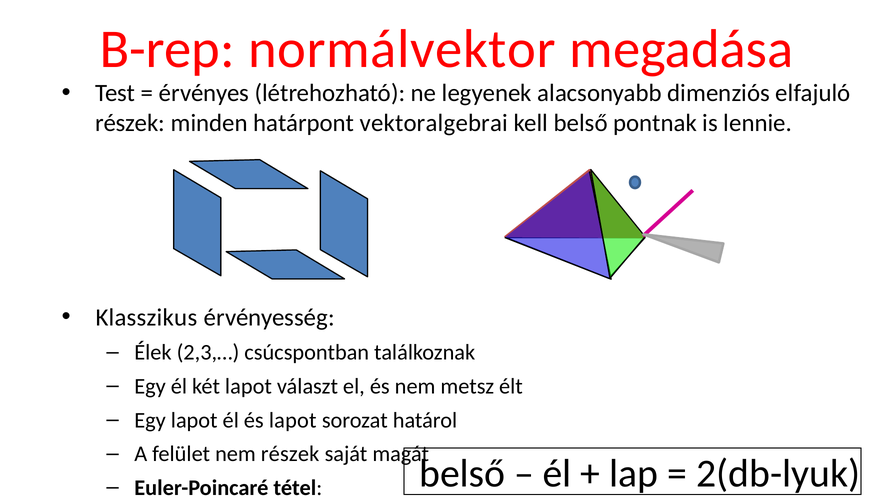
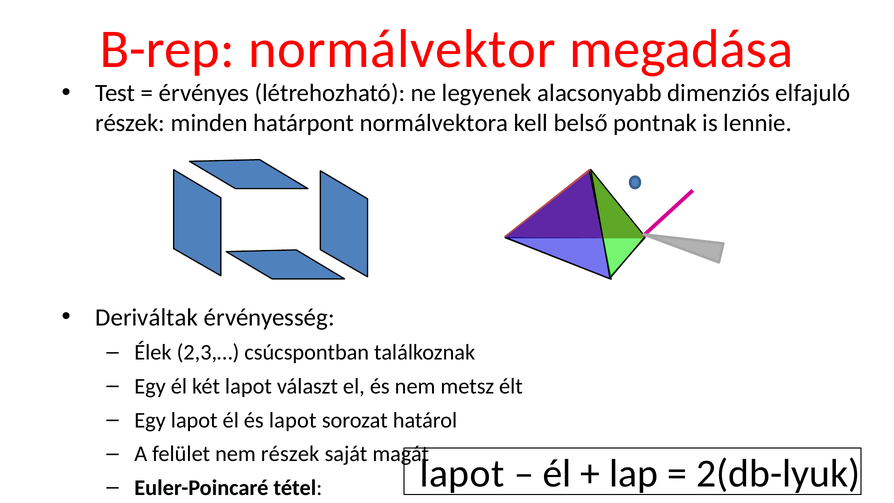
vektoralgebrai: vektoralgebrai -> normálvektora
Klasszikus: Klasszikus -> Deriváltak
tétel belső: belső -> lapot
